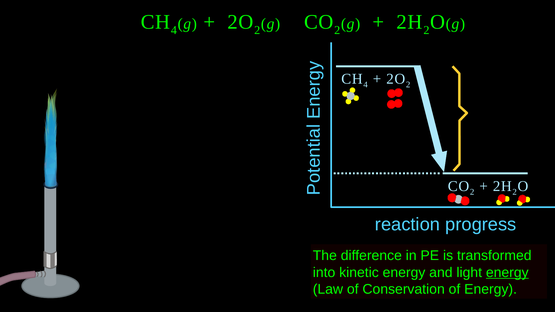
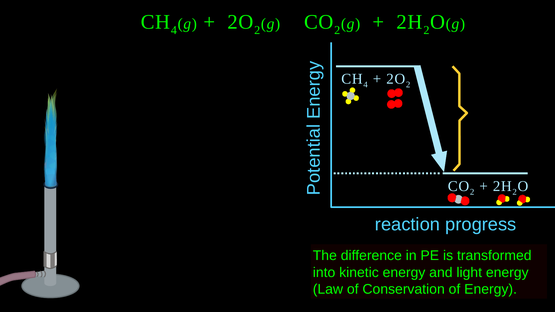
energy at (507, 273) underline: present -> none
